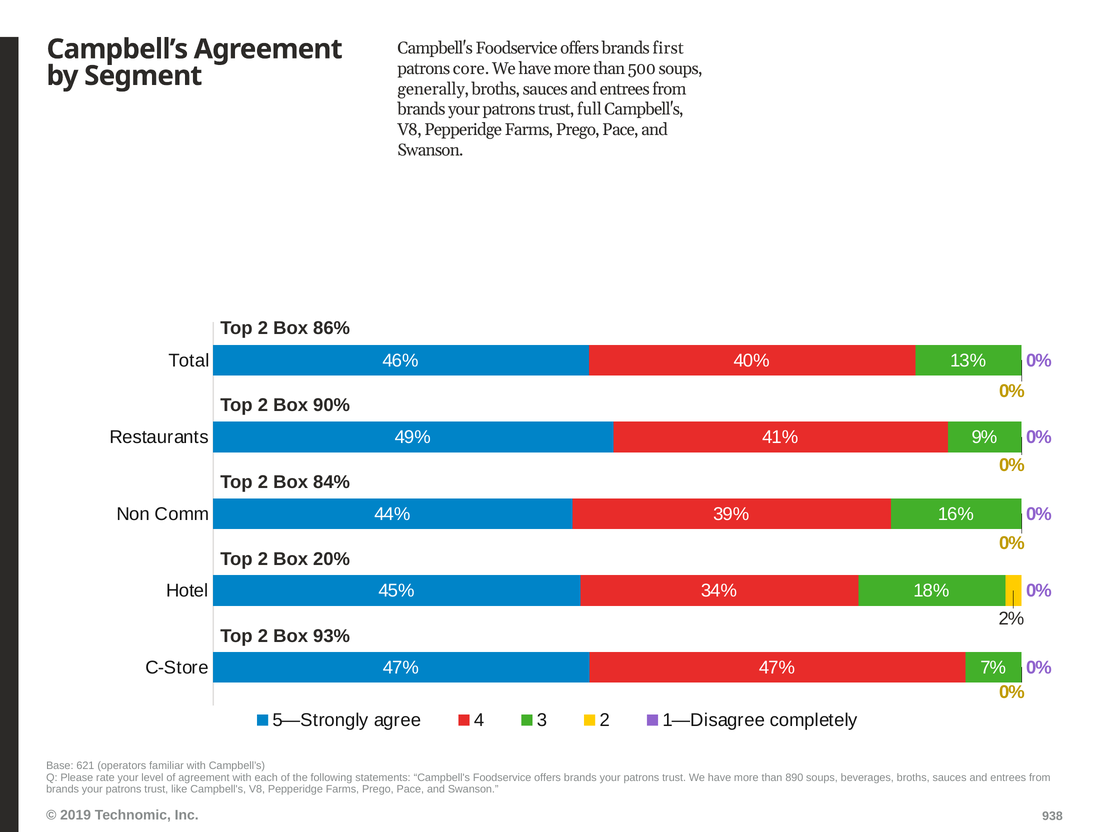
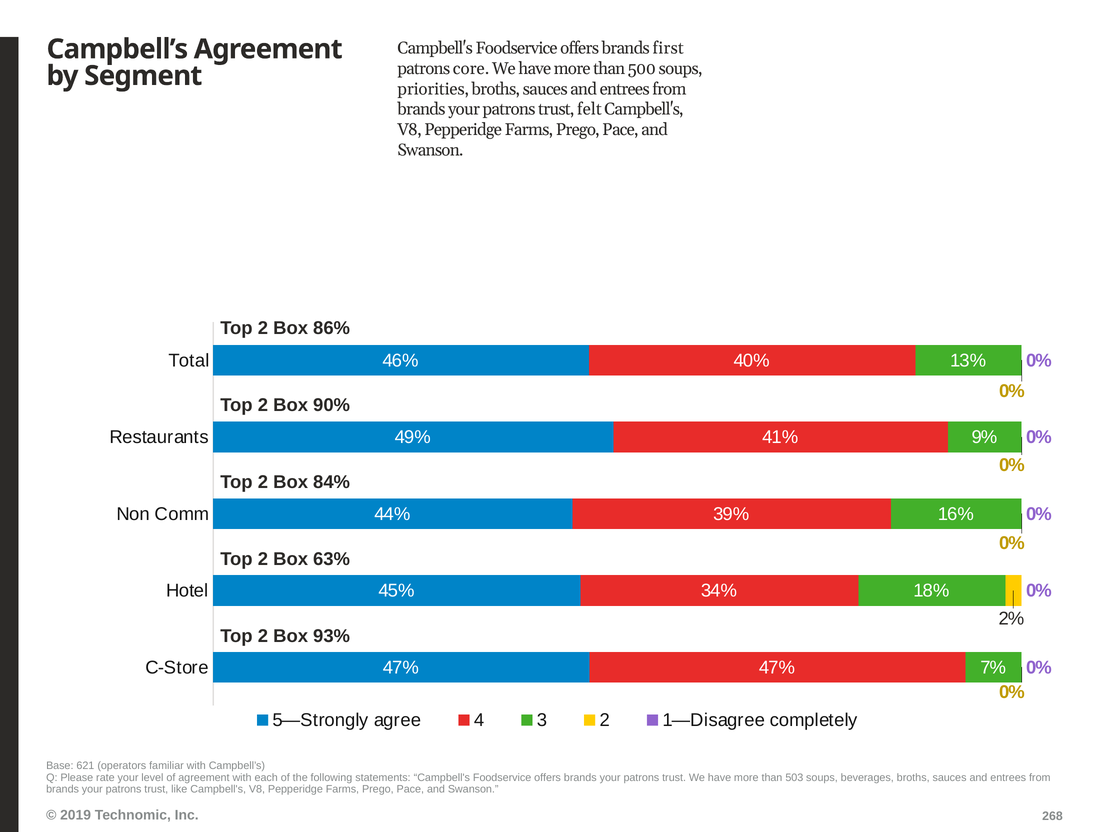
generally: generally -> priorities
full: full -> felt
20%: 20% -> 63%
890: 890 -> 503
938: 938 -> 268
